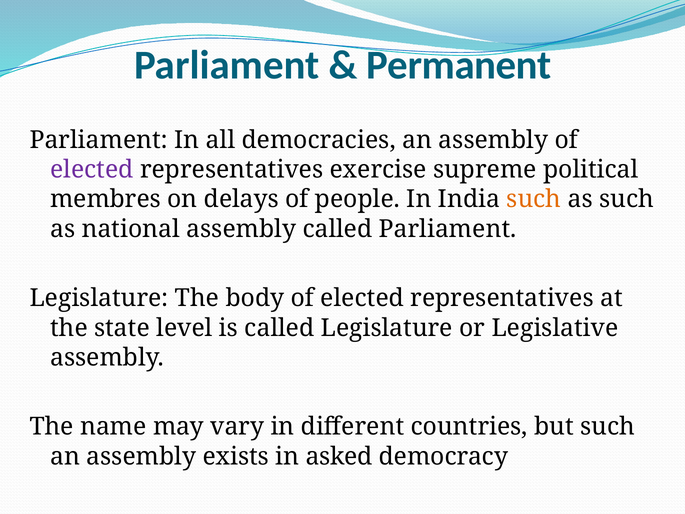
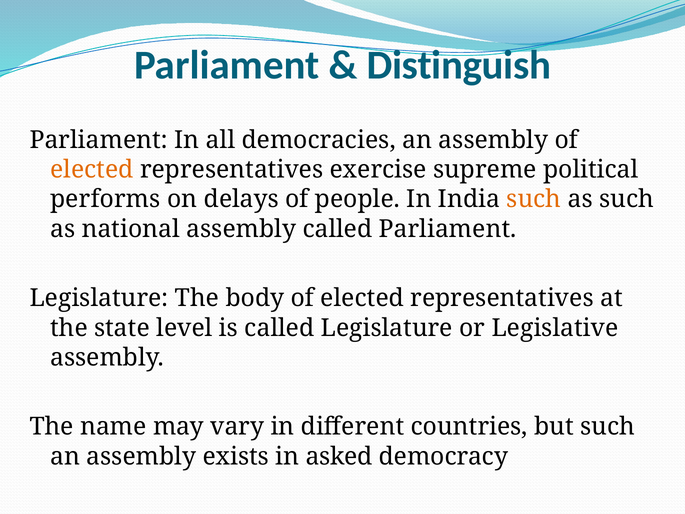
Permanent: Permanent -> Distinguish
elected at (92, 169) colour: purple -> orange
membres: membres -> performs
